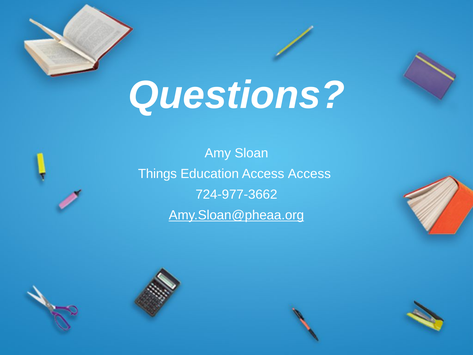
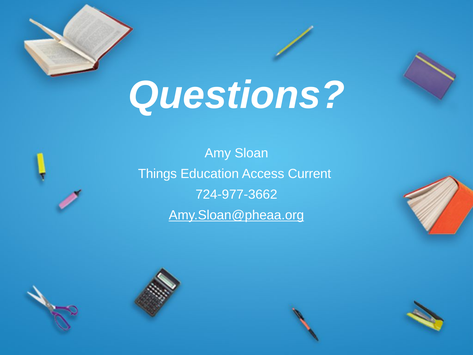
Access Access: Access -> Current
